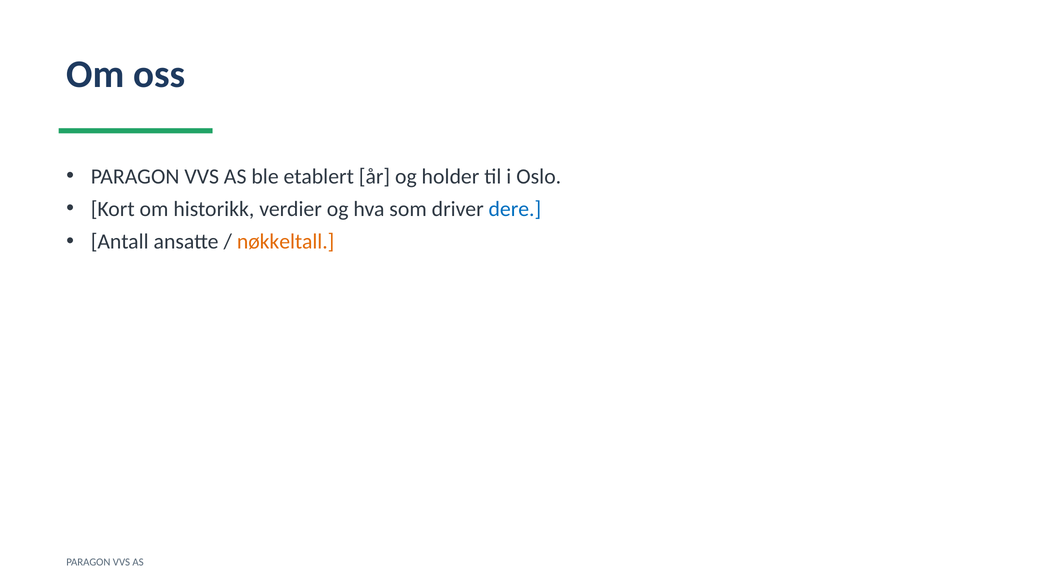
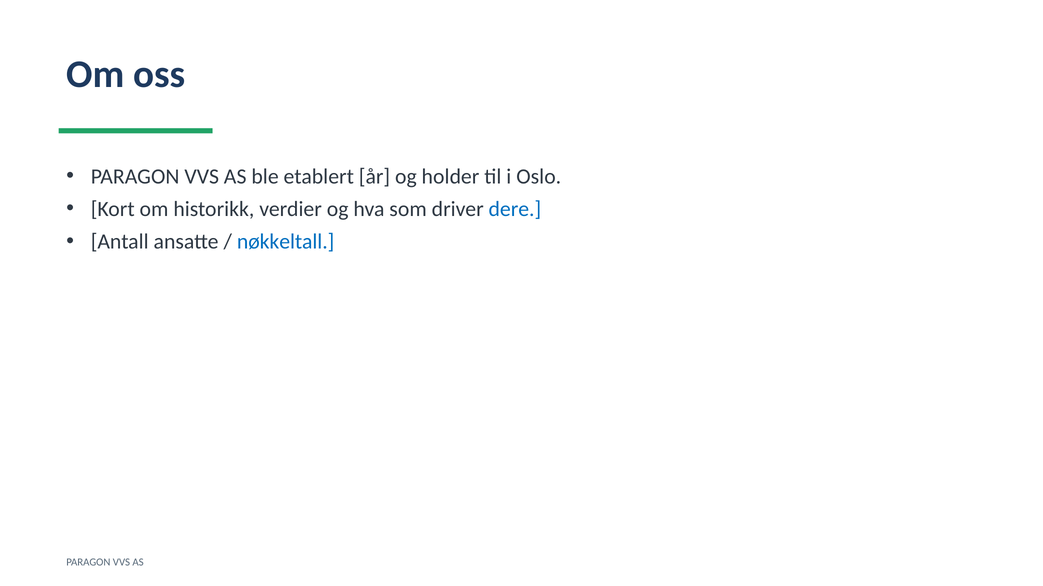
nøkkeltall colour: orange -> blue
